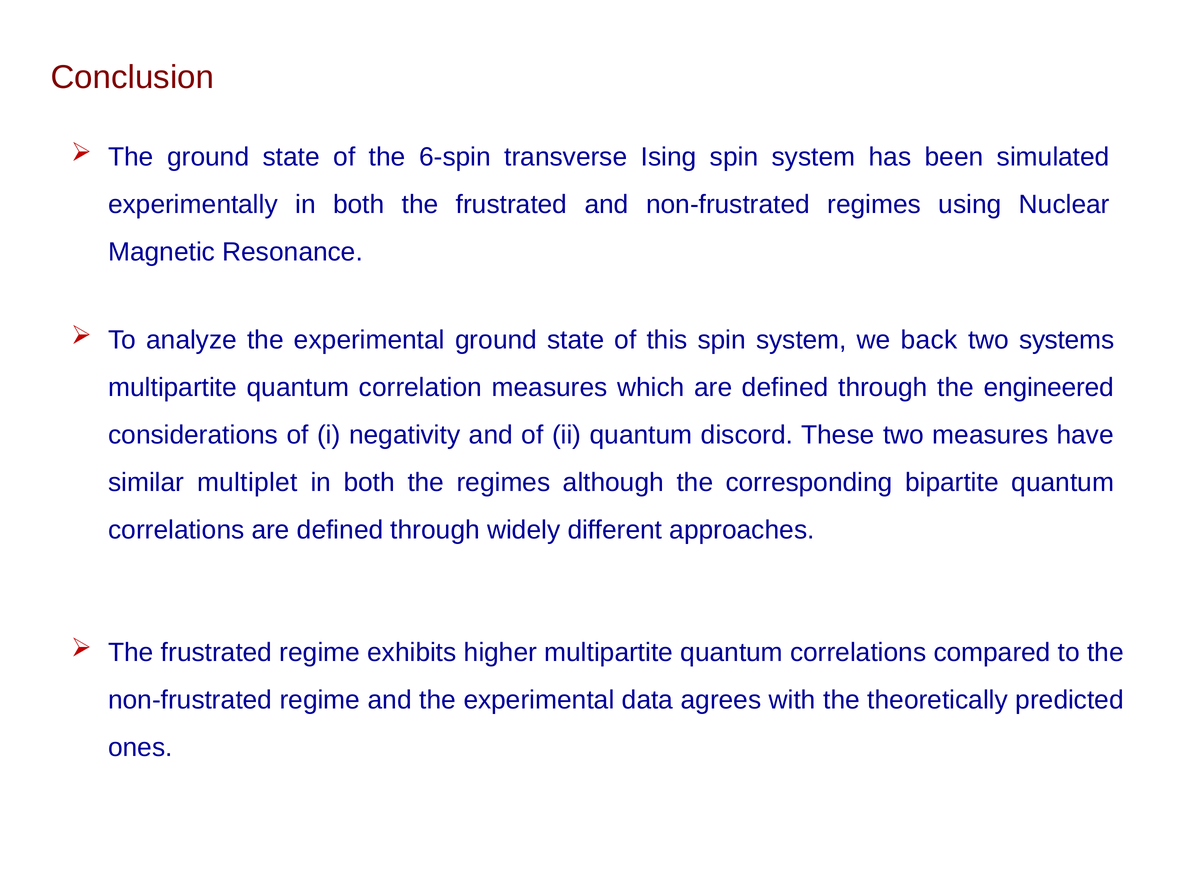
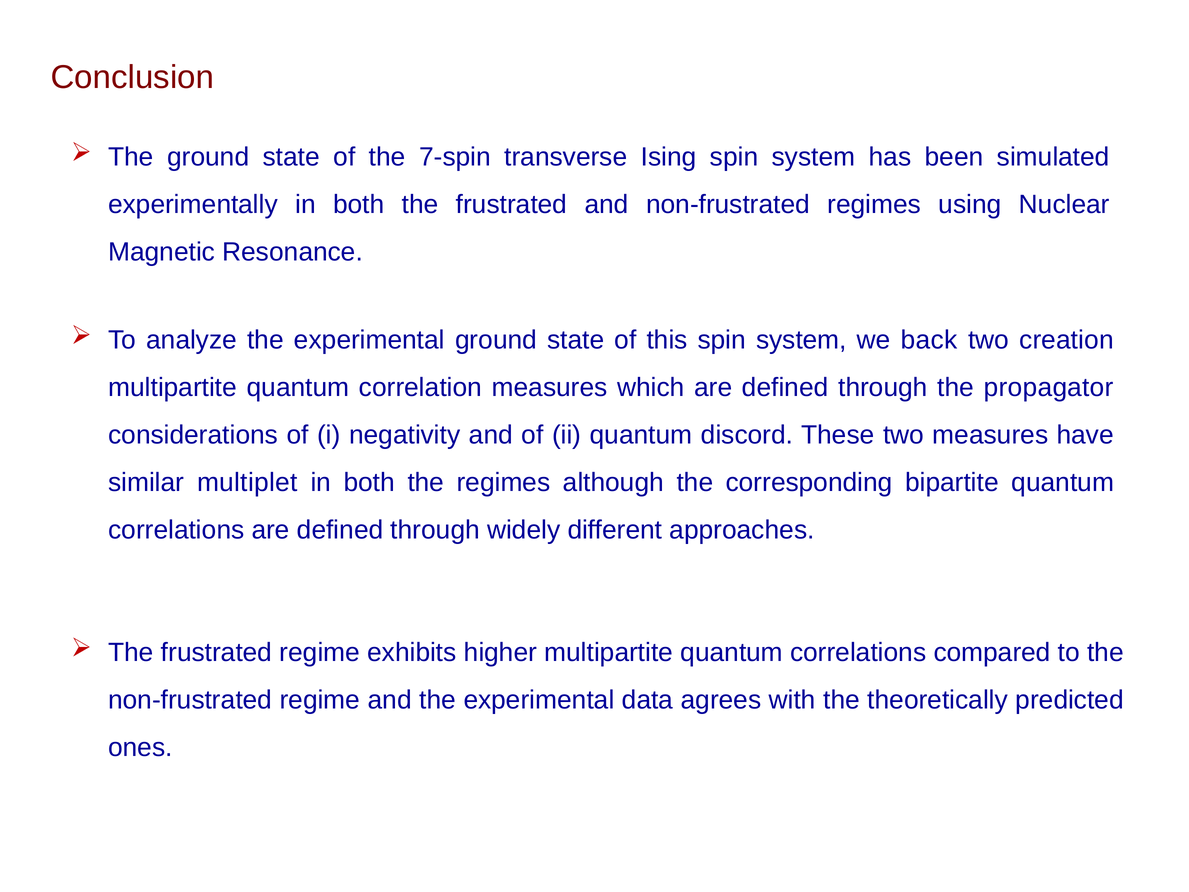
6-spin: 6-spin -> 7-spin
systems: systems -> creation
engineered: engineered -> propagator
